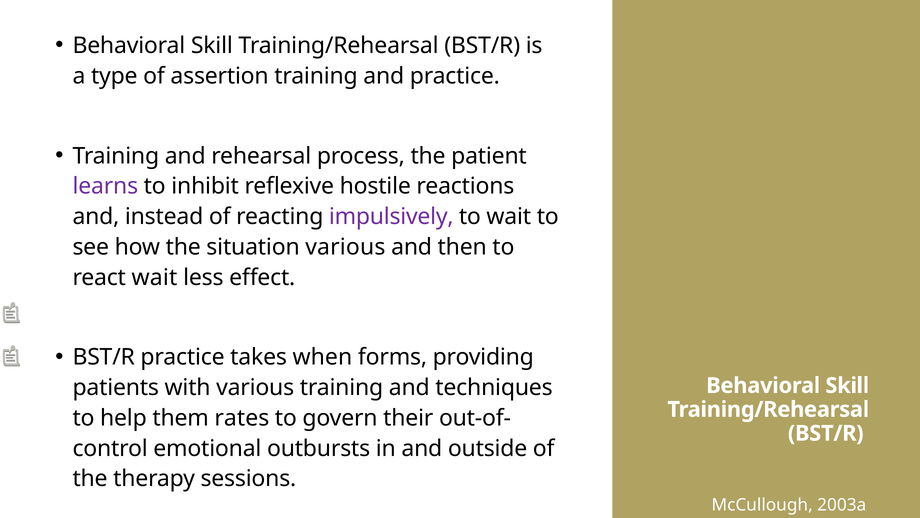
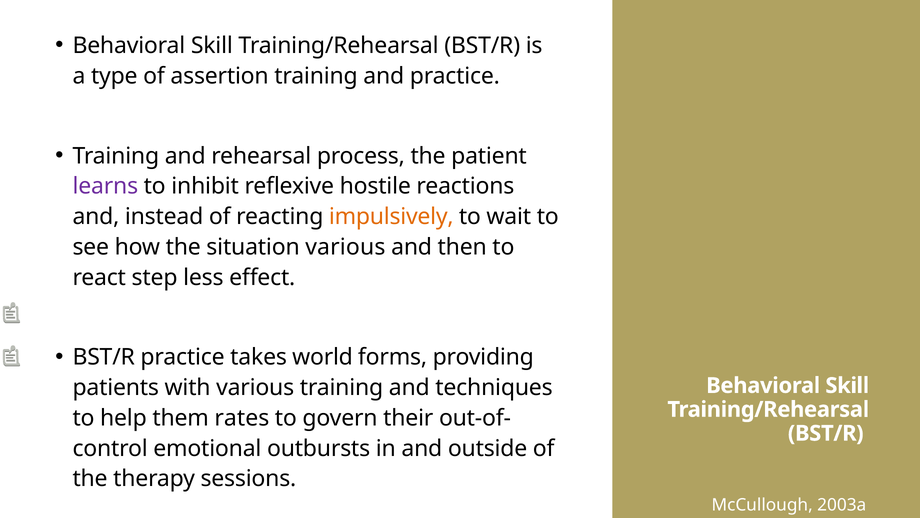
impulsively colour: purple -> orange
react wait: wait -> step
when: when -> world
